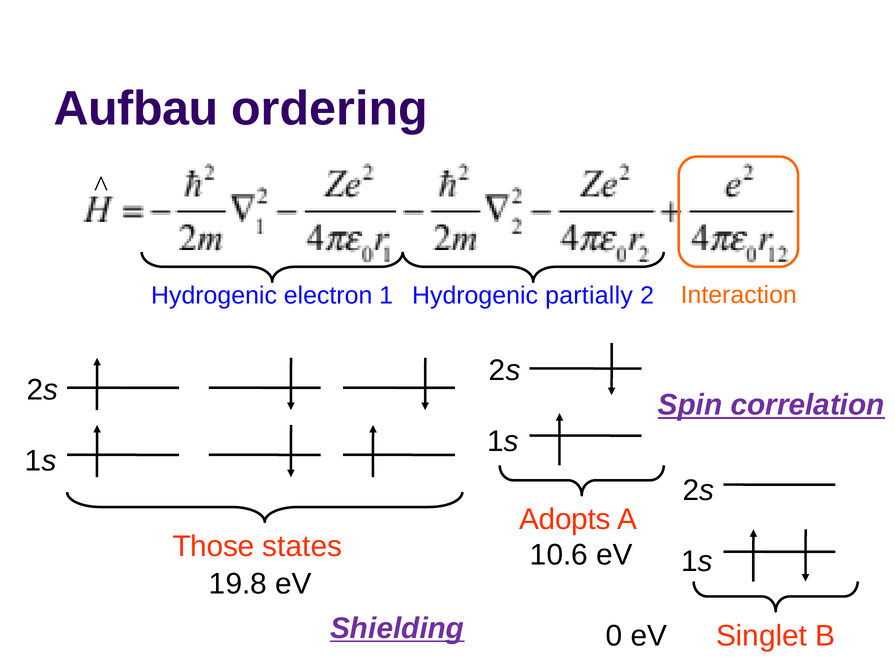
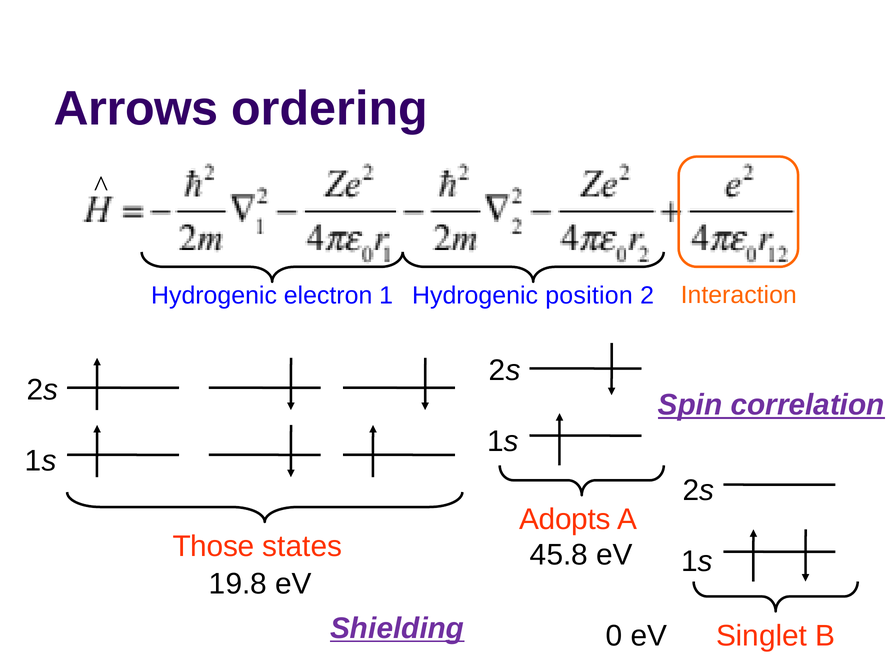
Aufbau: Aufbau -> Arrows
partially: partially -> position
10.6: 10.6 -> 45.8
